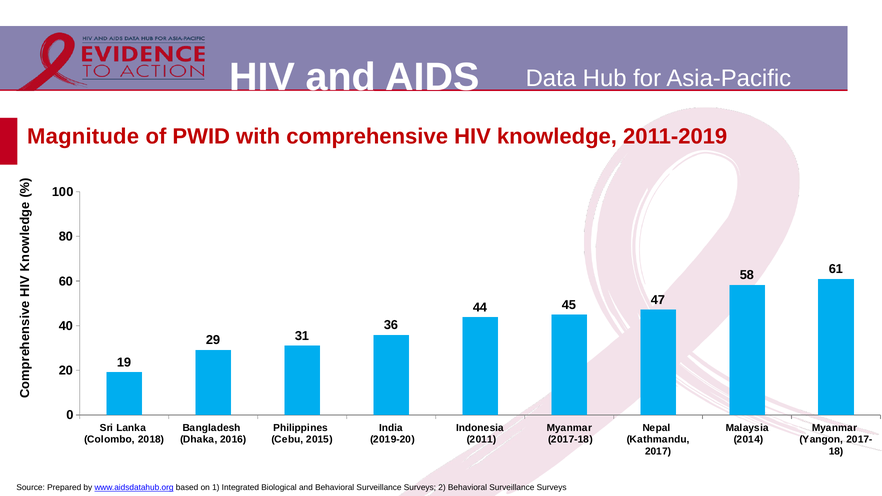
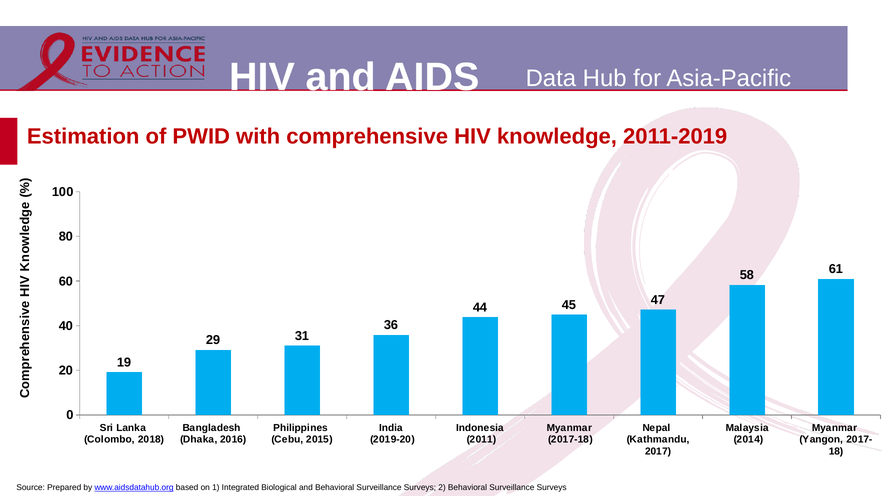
Magnitude: Magnitude -> Estimation
